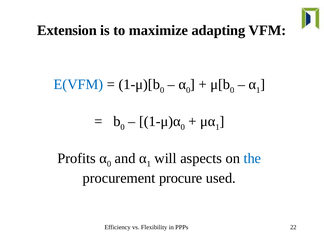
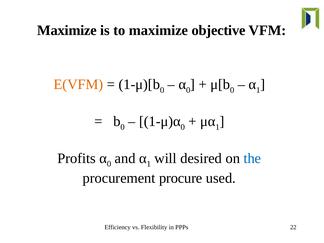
Extension at (67, 30): Extension -> Maximize
adapting: adapting -> objective
E(VFM colour: blue -> orange
aspects: aspects -> desired
